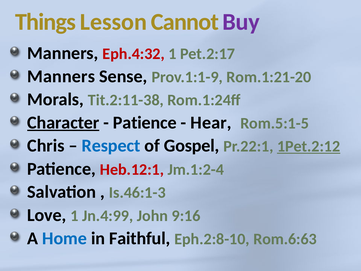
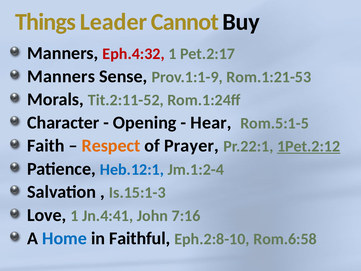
Lesson: Lesson -> Leader
Buy colour: purple -> black
Rom.1:21-20: Rom.1:21-20 -> Rom.1:21-53
Tit.2:11-38: Tit.2:11-38 -> Tit.2:11-52
Character underline: present -> none
Patience at (145, 123): Patience -> Opening
Chris: Chris -> Faith
Respect colour: blue -> orange
Gospel: Gospel -> Prayer
Heb.12:1 colour: red -> blue
Is.46:1-3: Is.46:1-3 -> Is.15:1-3
Jn.4:99: Jn.4:99 -> Jn.4:41
9:16: 9:16 -> 7:16
Rom.6:63: Rom.6:63 -> Rom.6:58
